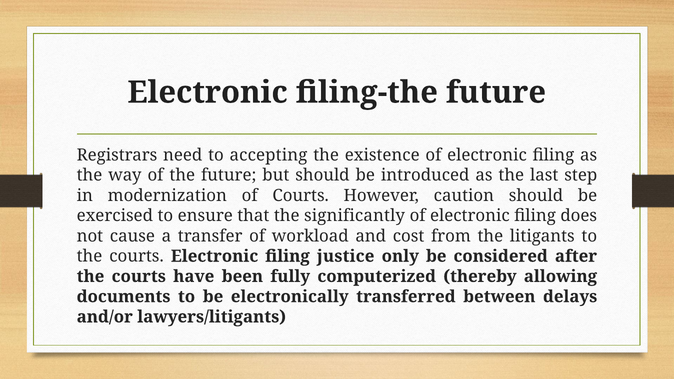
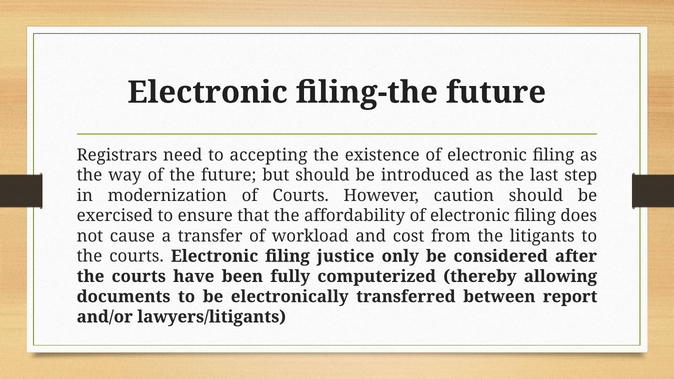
significantly: significantly -> affordability
delays: delays -> report
